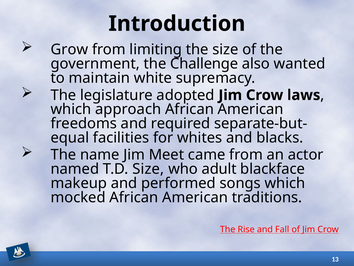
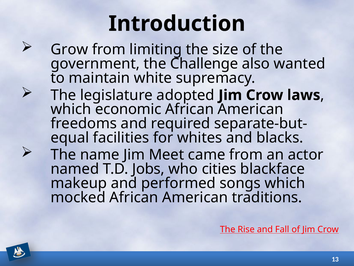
approach: approach -> economic
T.D Size: Size -> Jobs
adult: adult -> cities
